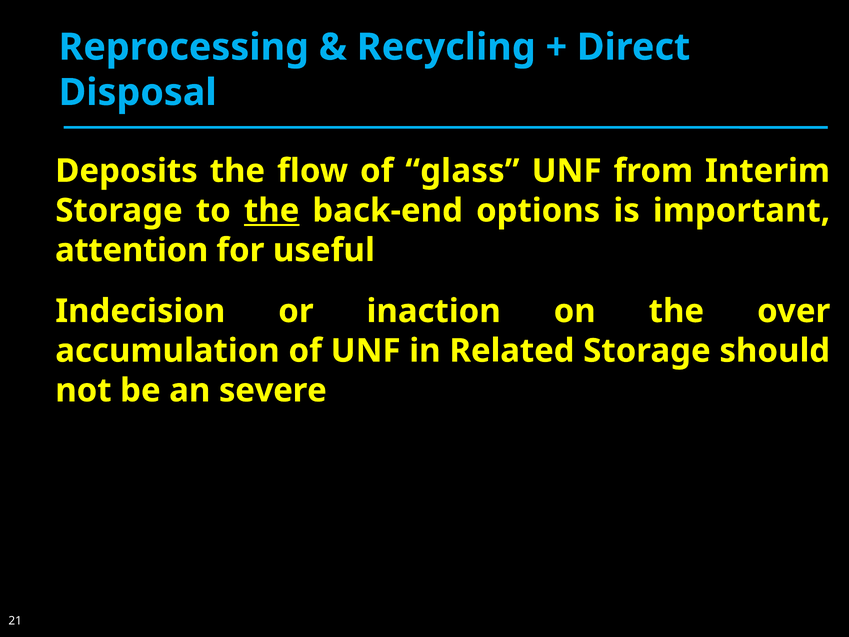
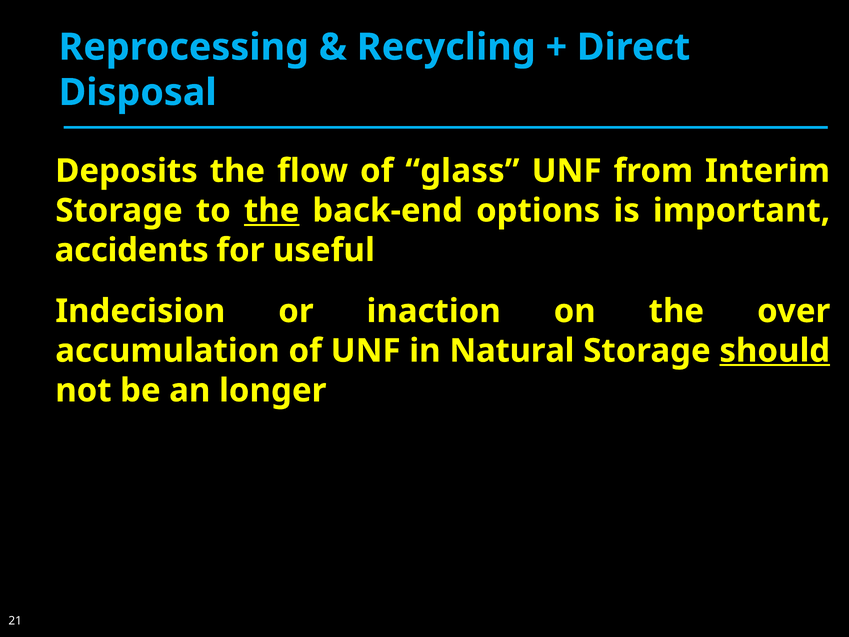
attention: attention -> accidents
Related: Related -> Natural
should underline: none -> present
severe: severe -> longer
